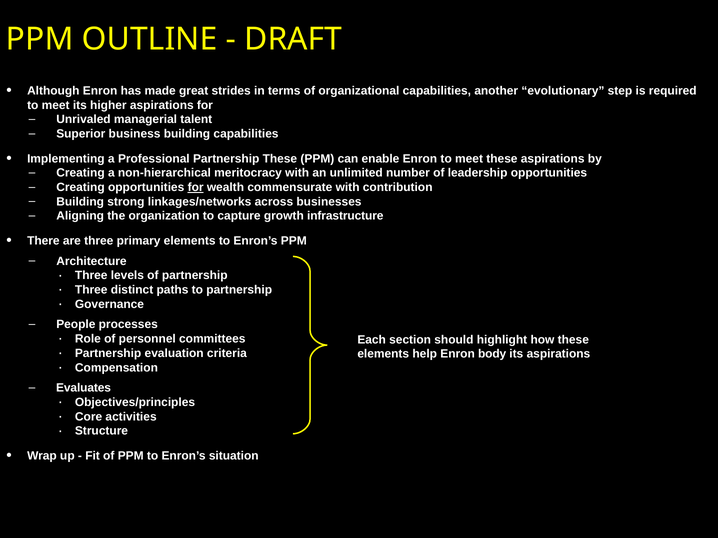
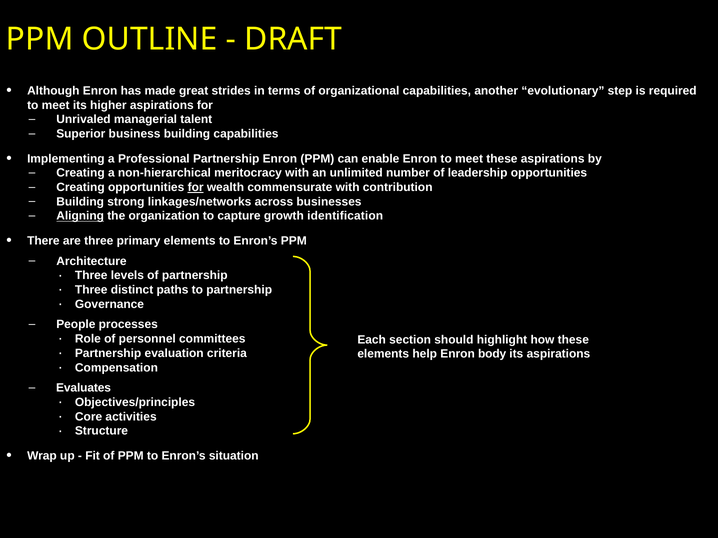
Partnership These: These -> Enron
Aligning underline: none -> present
infrastructure: infrastructure -> identification
